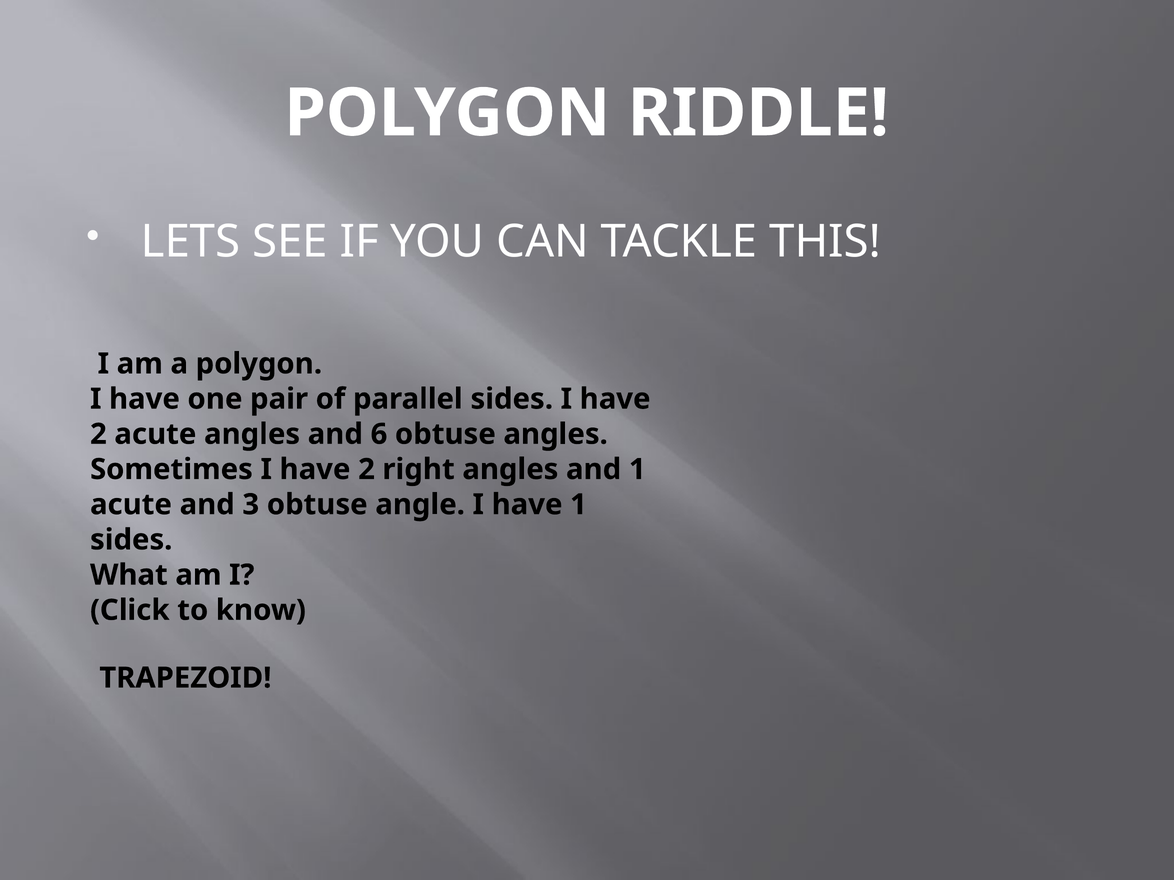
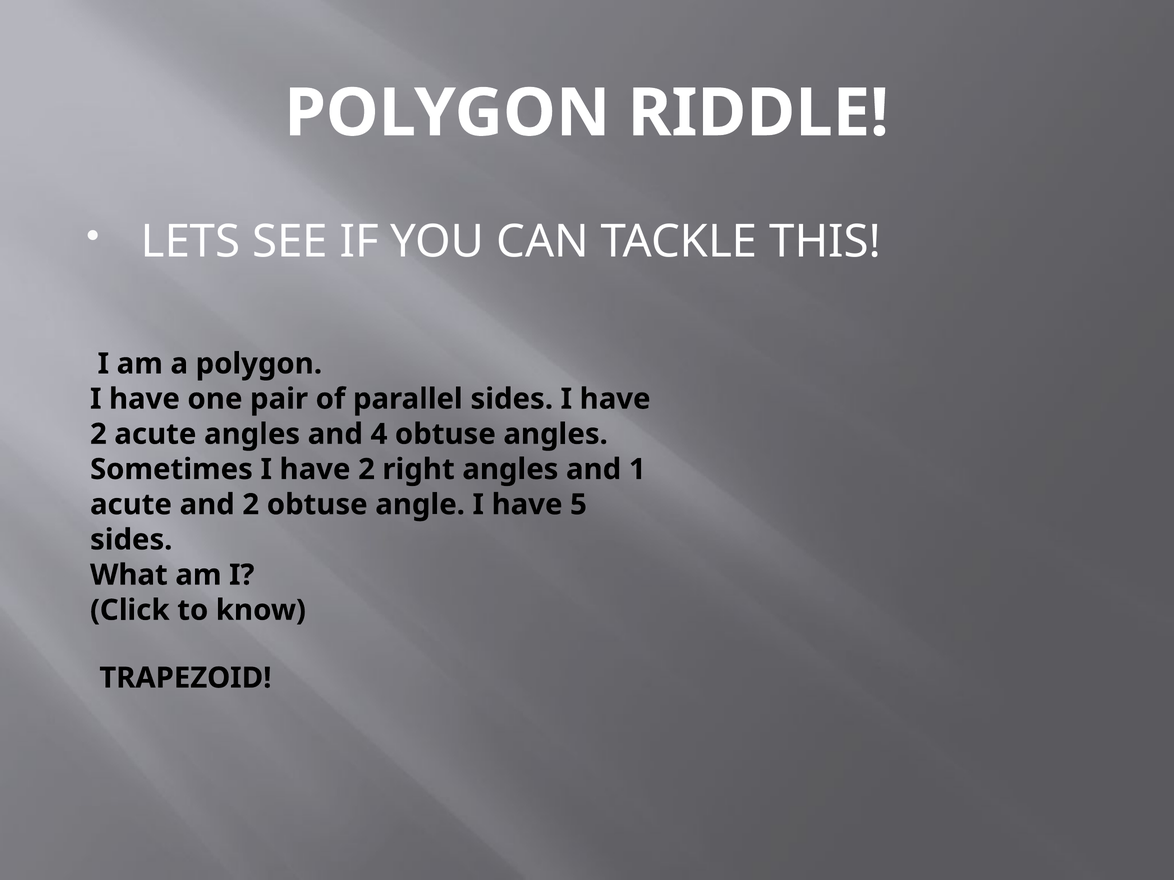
6: 6 -> 4
and 3: 3 -> 2
have 1: 1 -> 5
